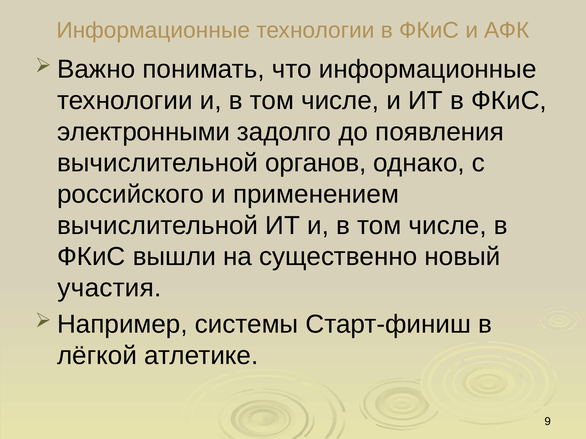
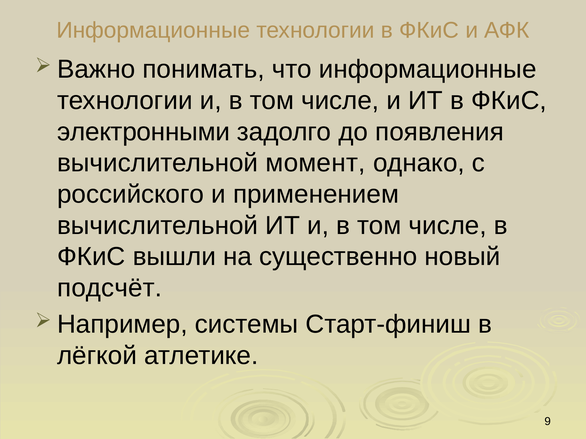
органов: органов -> момент
участия: участия -> подсчёт
